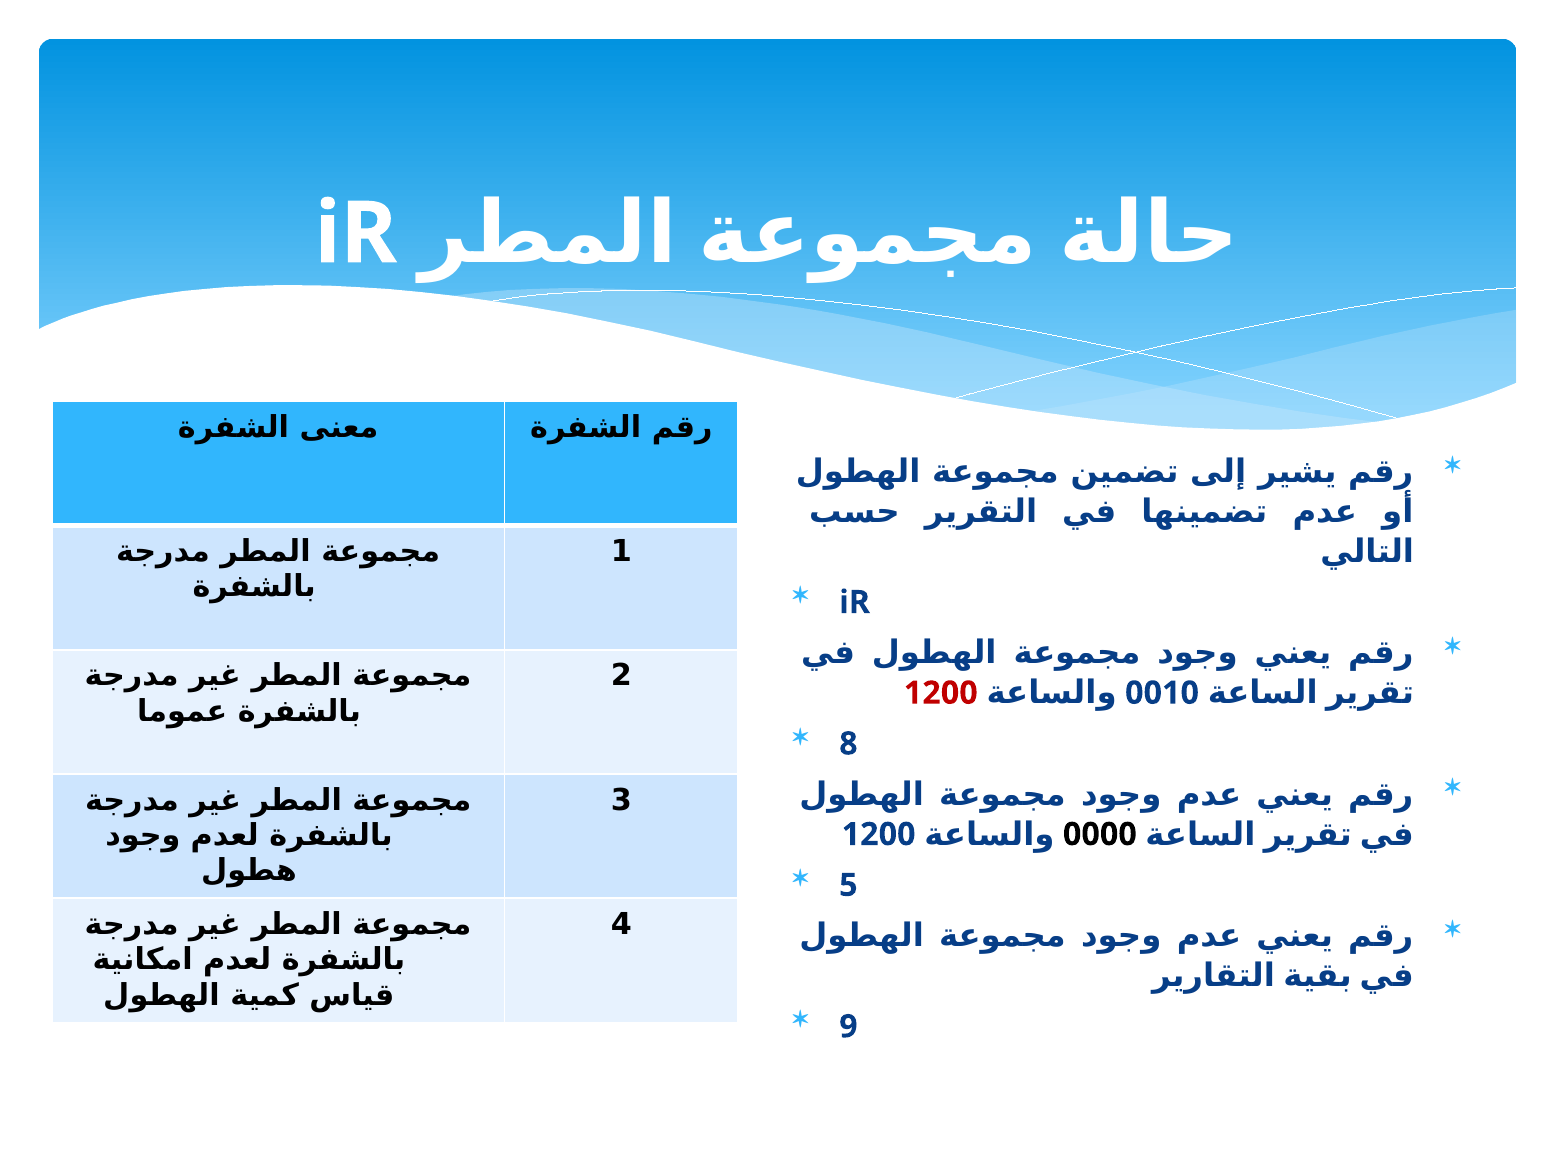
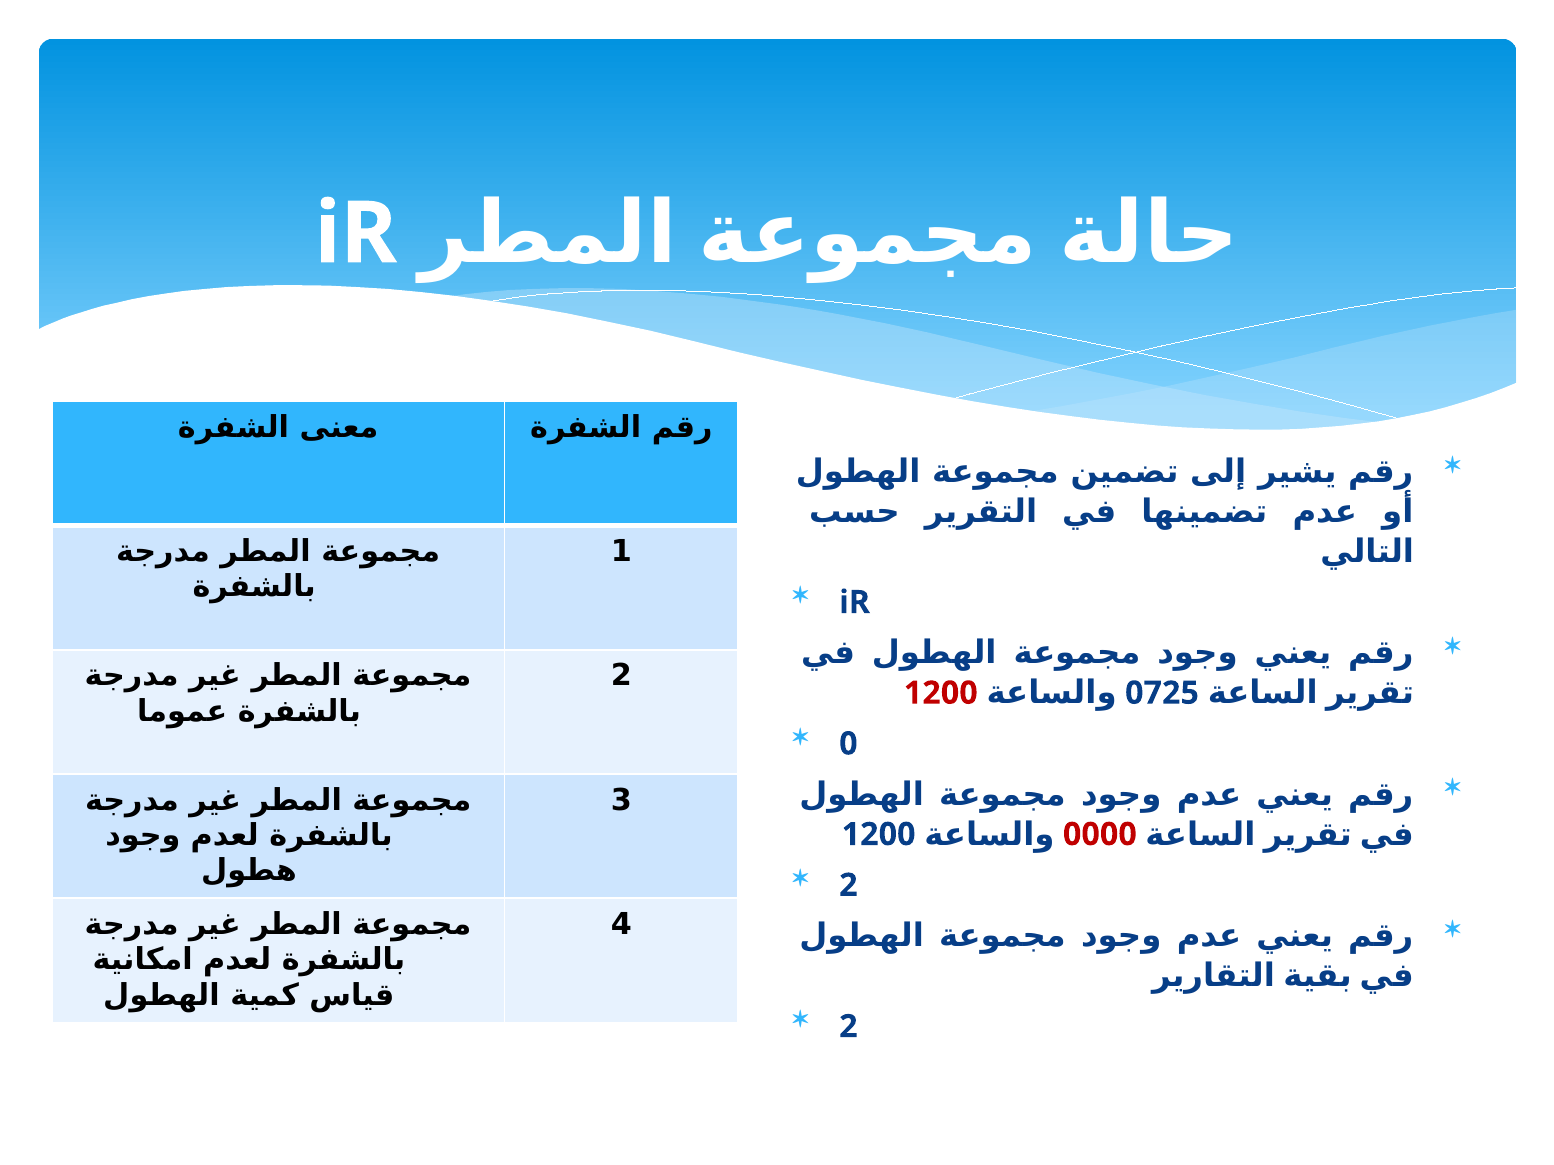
0010: 0010 -> 0725
8: 8 -> 0
0000 colour: black -> red
5 at (848, 886): 5 -> 2
9 at (848, 1027): 9 -> 2
